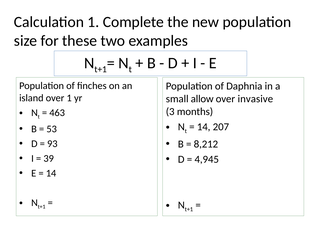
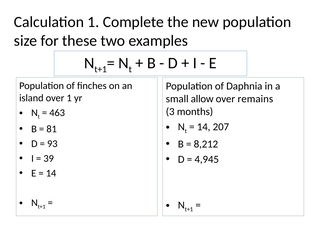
invasive: invasive -> remains
53: 53 -> 81
